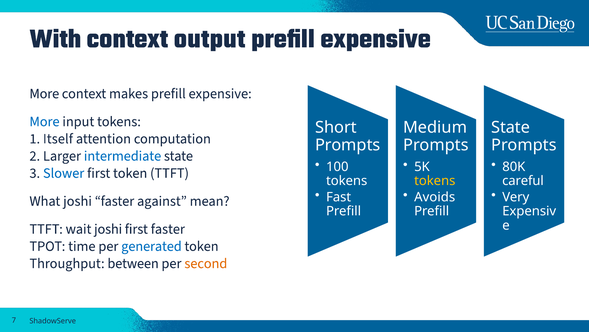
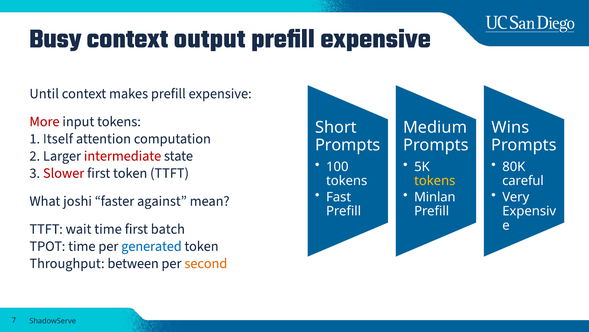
With: With -> Busy
More at (44, 93): More -> Until
More at (45, 121) colour: blue -> red
State at (511, 127): State -> Wins
intermediate colour: blue -> red
Slower colour: blue -> red
Avoids: Avoids -> Minlan
wait joshi: joshi -> time
first faster: faster -> batch
